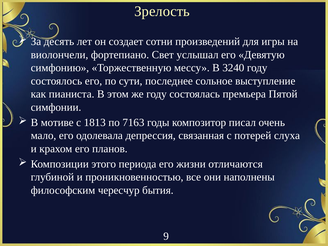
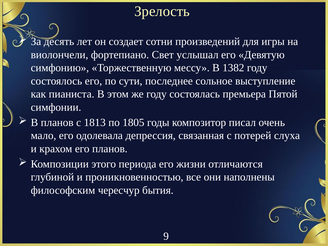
3240: 3240 -> 1382
В мотиве: мотиве -> планов
7163: 7163 -> 1805
